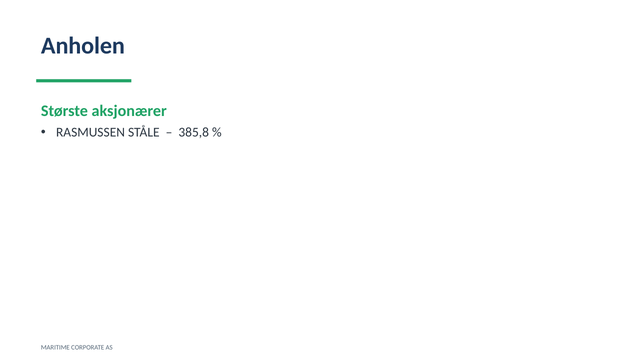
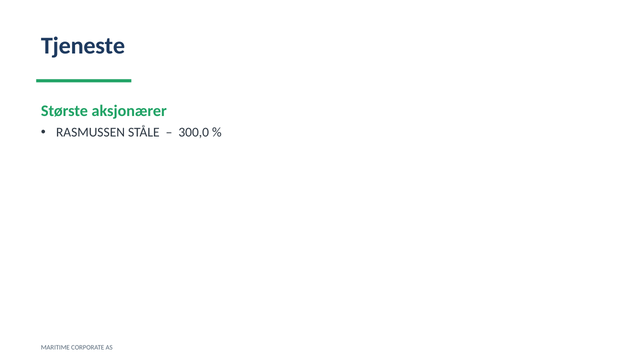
Anholen: Anholen -> Tjeneste
385,8: 385,8 -> 300,0
